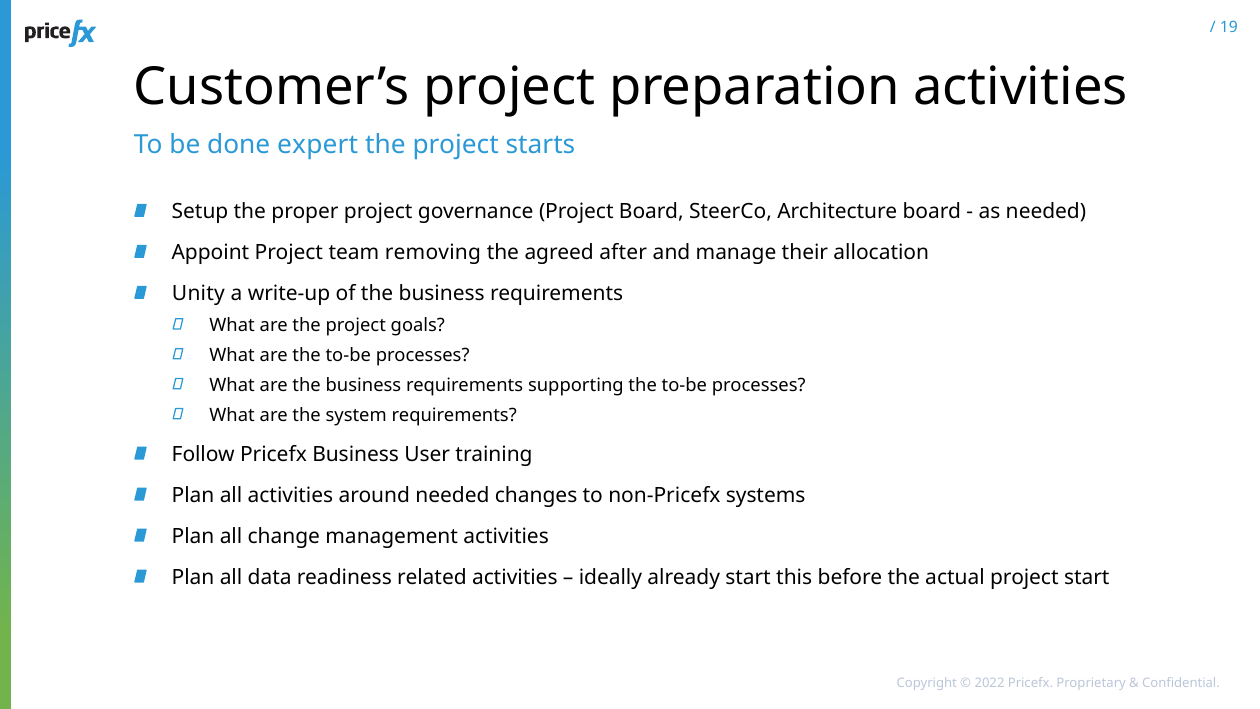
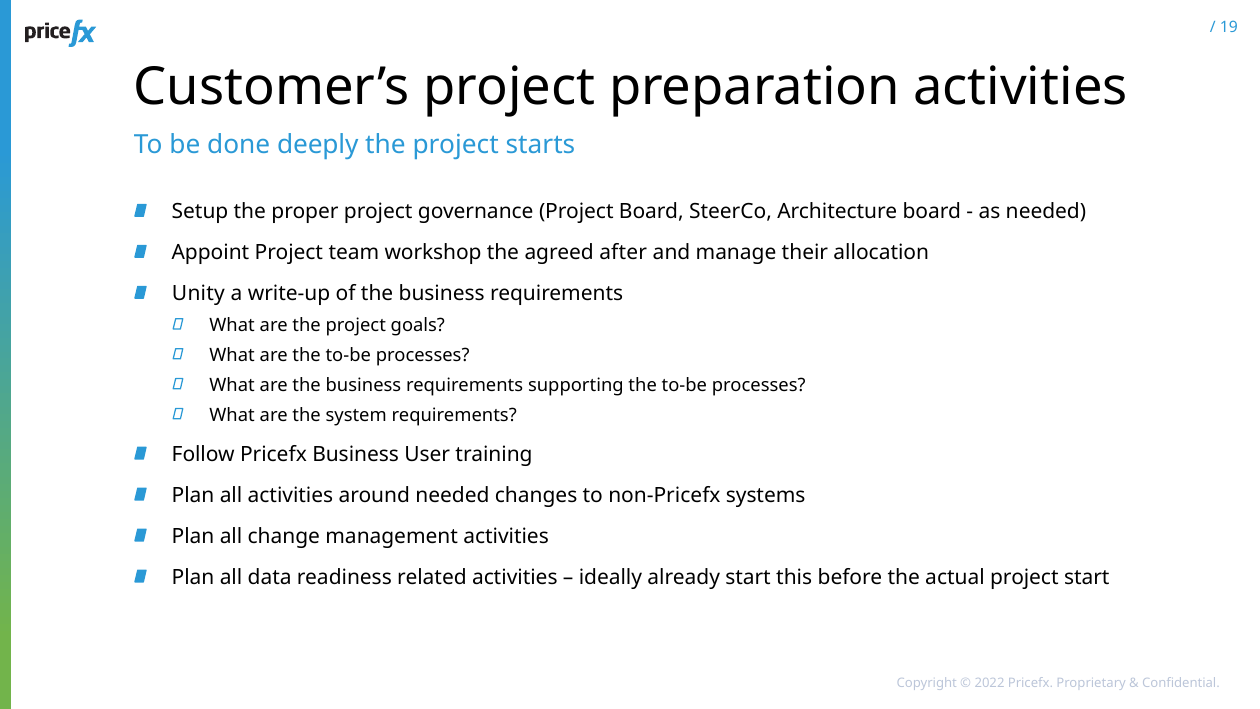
expert: expert -> deeply
removing: removing -> workshop
